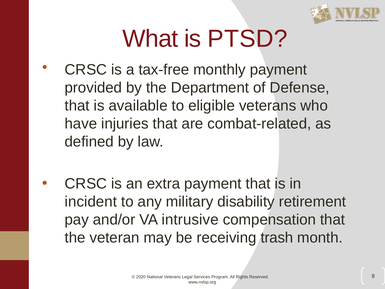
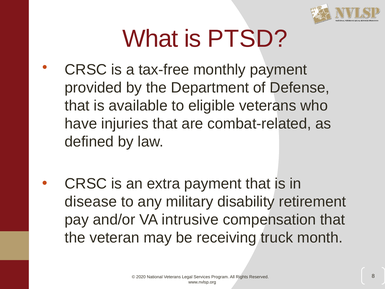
incident: incident -> disease
trash: trash -> truck
